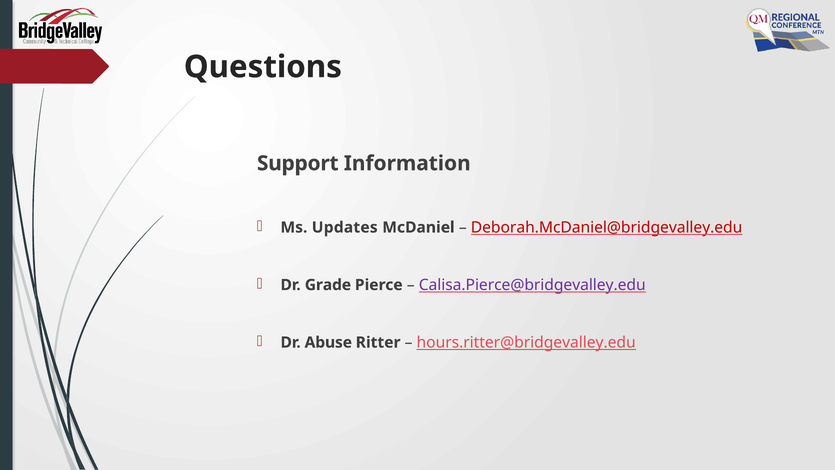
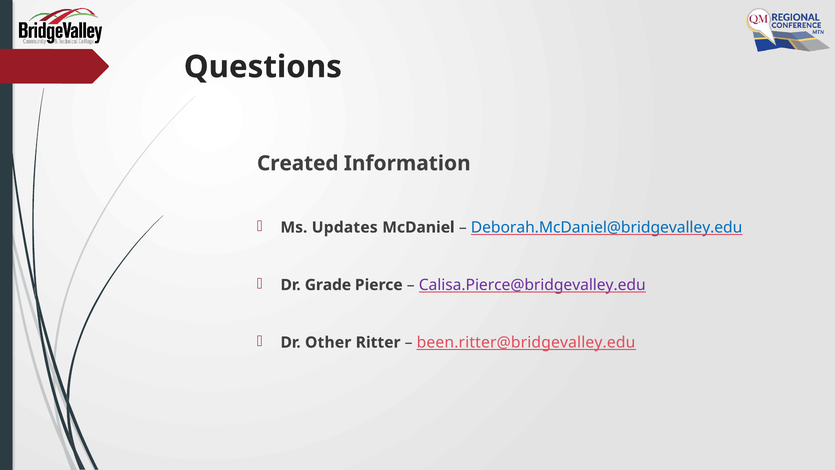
Support: Support -> Created
Deborah.McDaniel@bridgevalley.edu colour: red -> blue
Abuse: Abuse -> Other
hours.ritter@bridgevalley.edu: hours.ritter@bridgevalley.edu -> been.ritter@bridgevalley.edu
